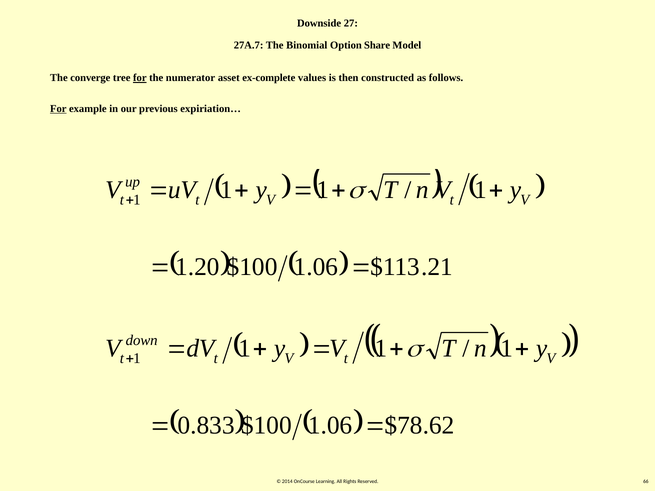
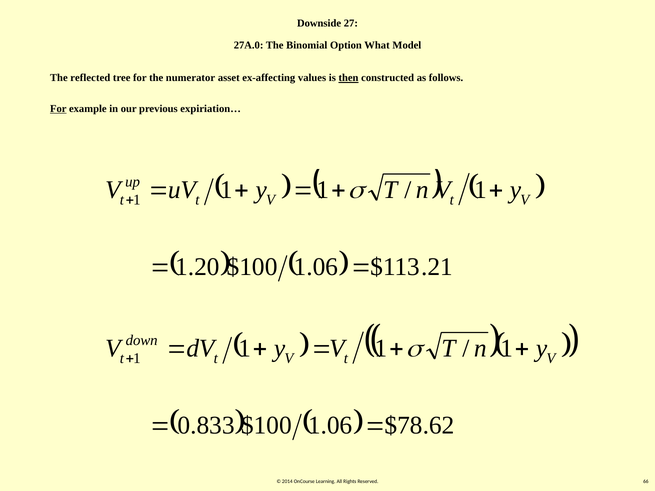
27A.7: 27A.7 -> 27A.0
Share: Share -> What
converge: converge -> reflected
for at (140, 78) underline: present -> none
ex-complete: ex-complete -> ex-affecting
then underline: none -> present
